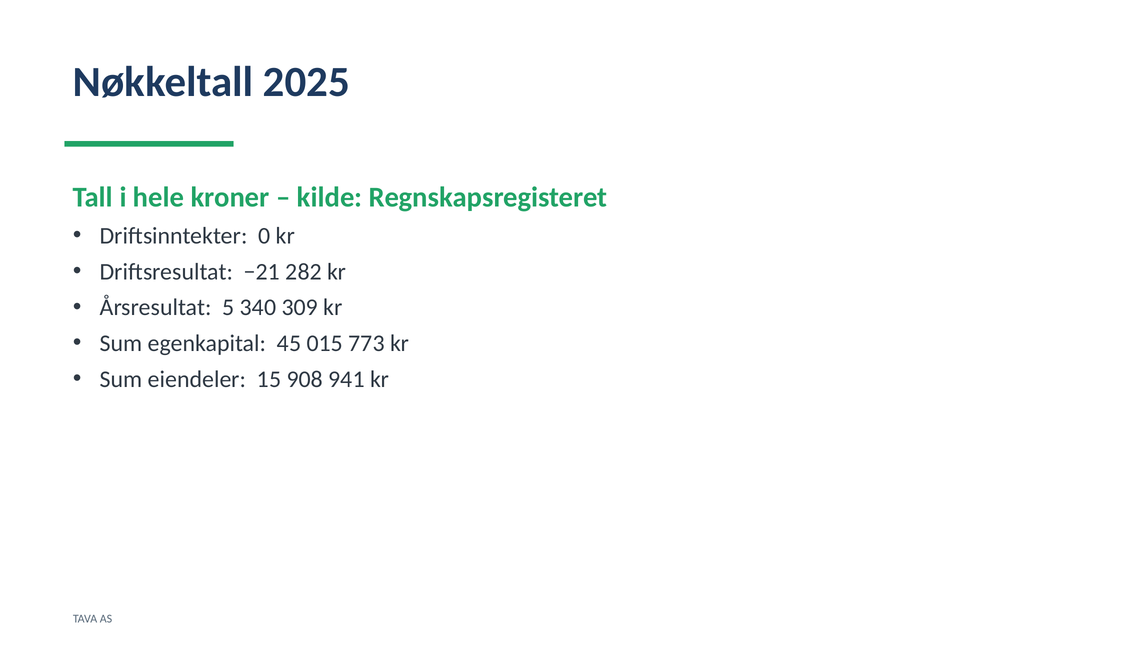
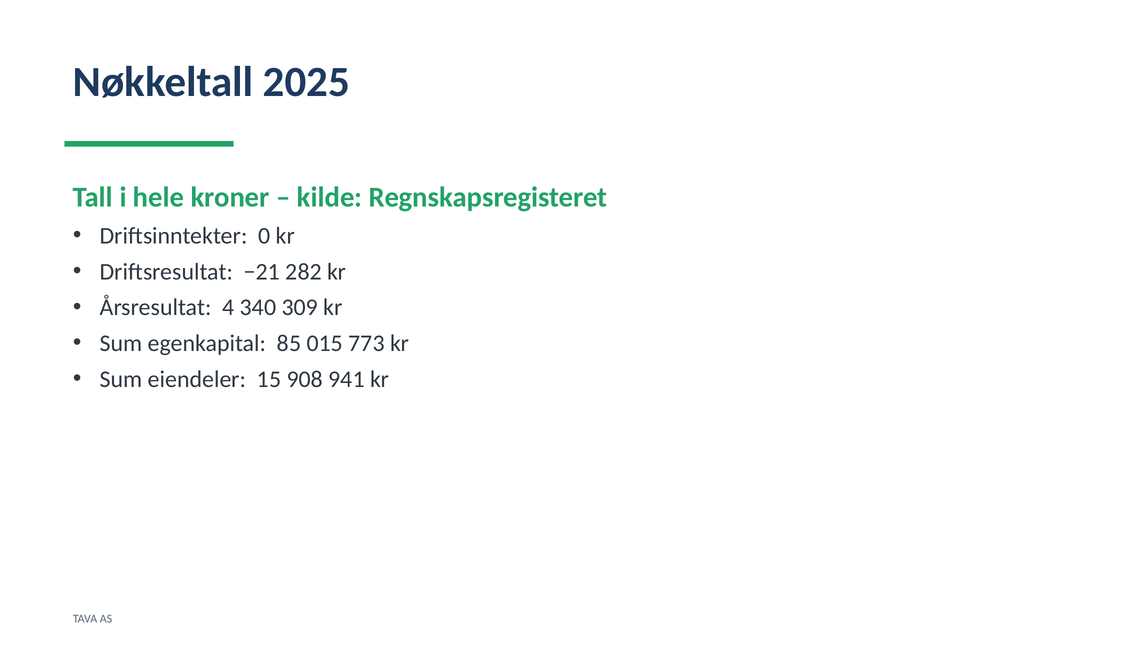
5: 5 -> 4
45: 45 -> 85
